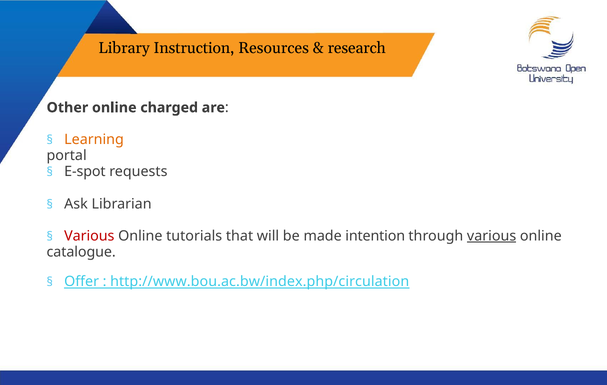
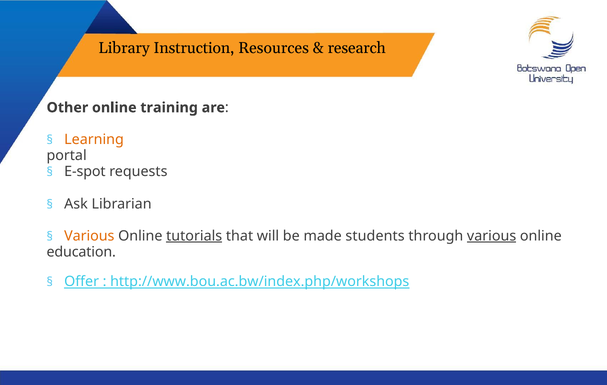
charged: charged -> training
Various at (89, 236) colour: red -> orange
tutorials underline: none -> present
intention: intention -> students
catalogue: catalogue -> education
http://www.bou.ac.bw/index.php/circulation: http://www.bou.ac.bw/index.php/circulation -> http://www.bou.ac.bw/index.php/workshops
